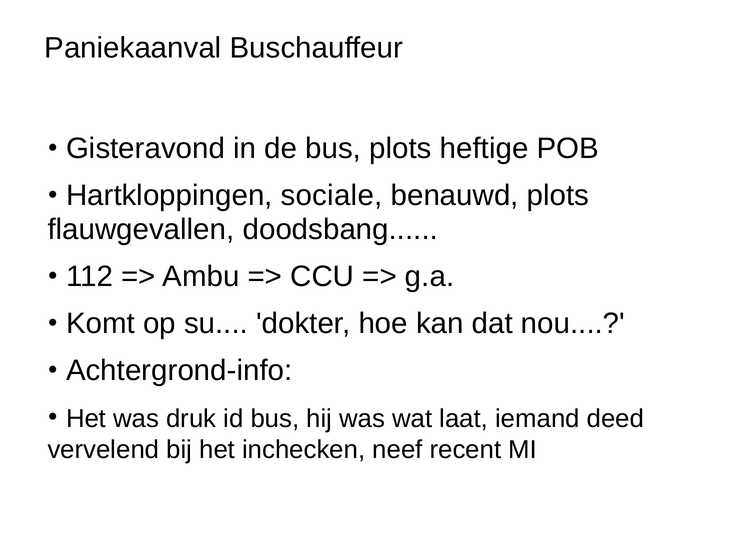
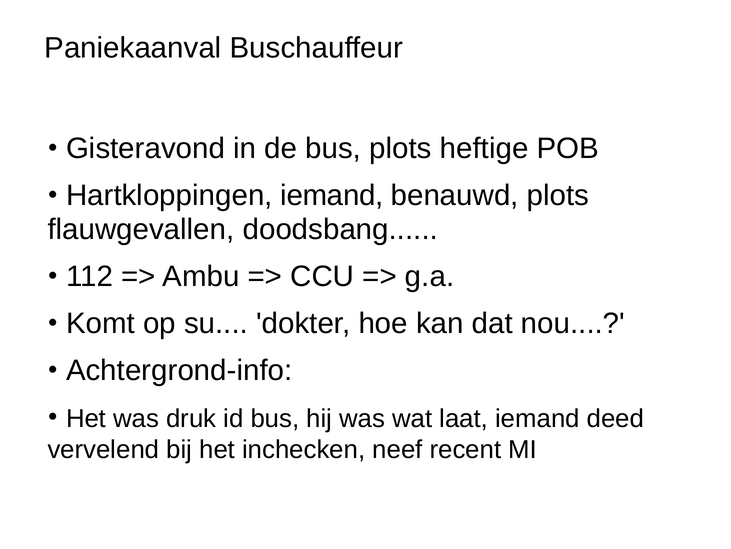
Hartkloppingen sociale: sociale -> iemand
